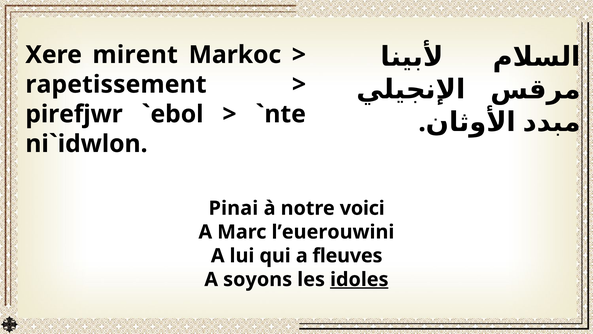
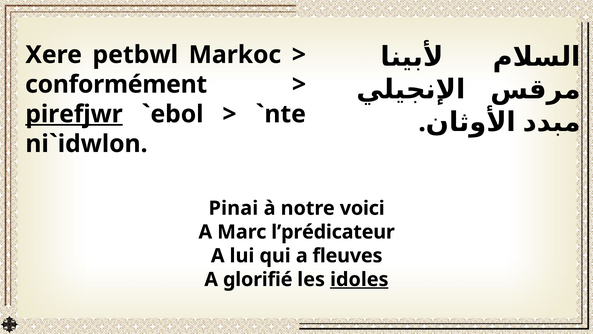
mirent: mirent -> petbwl
rapetissement: rapetissement -> conformément
pirefjwr underline: none -> present
l’euerouwini: l’euerouwini -> l’prédicateur
soyons: soyons -> glorifié
